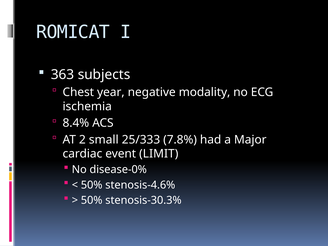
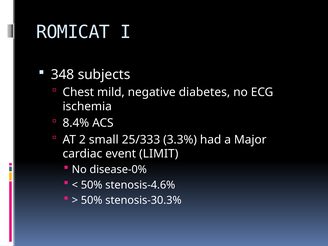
363: 363 -> 348
year: year -> mild
modality: modality -> diabetes
7.8%: 7.8% -> 3.3%
